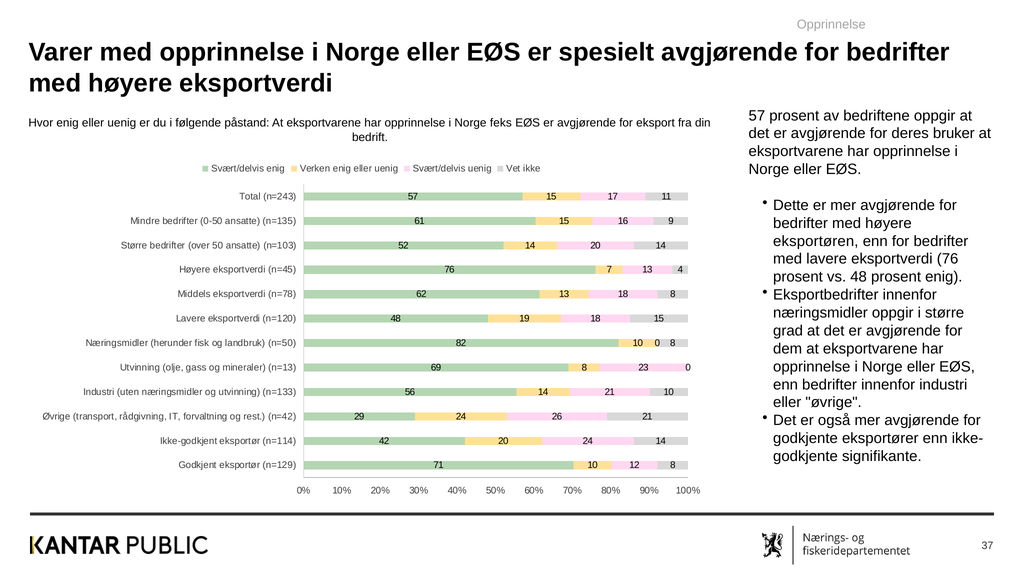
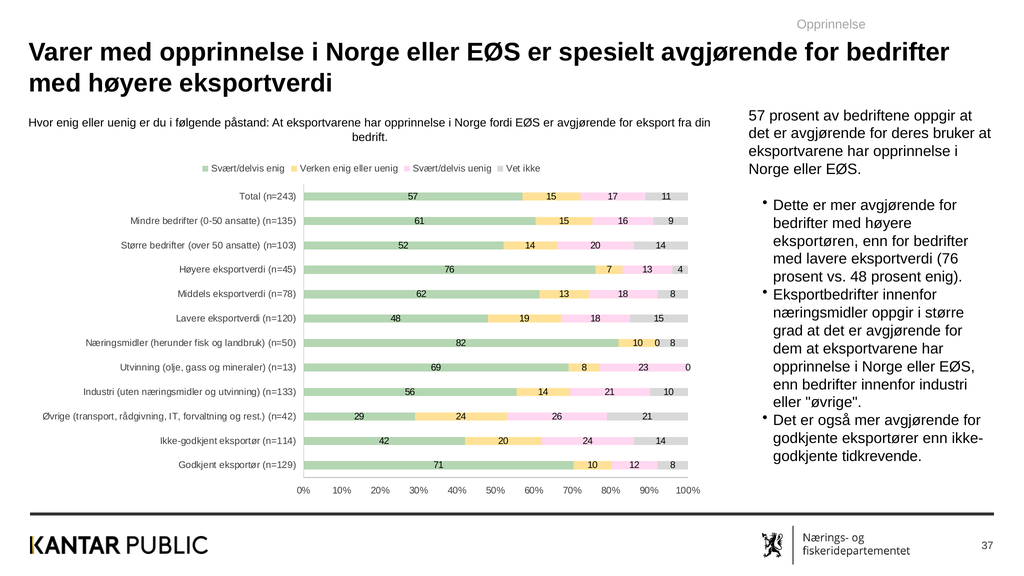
feks: feks -> fordi
signifikante: signifikante -> tidkrevende
